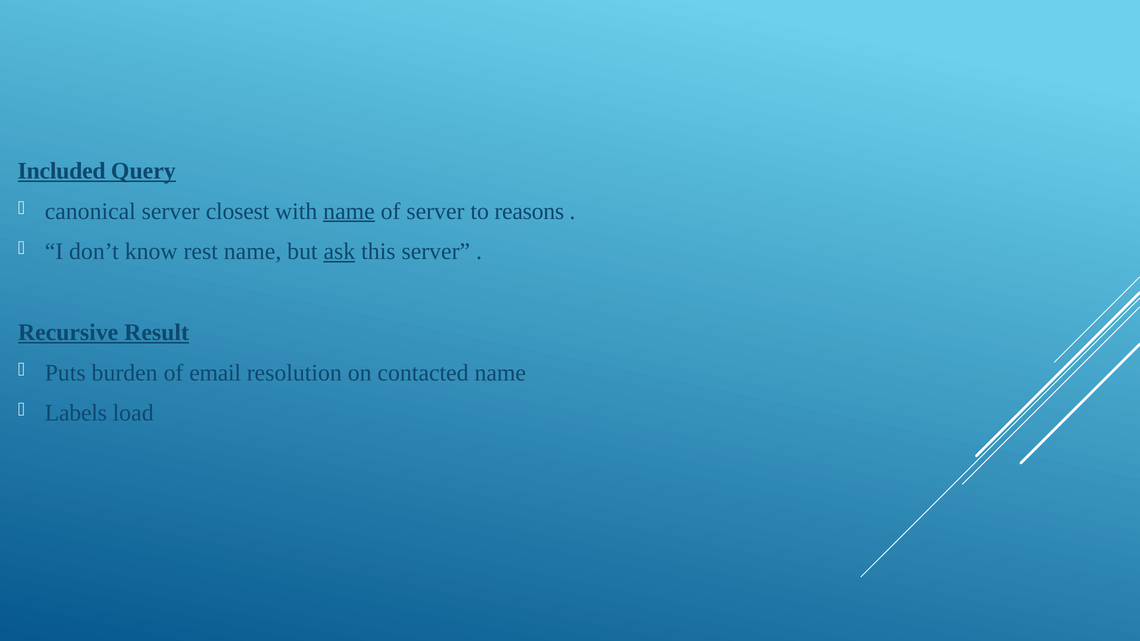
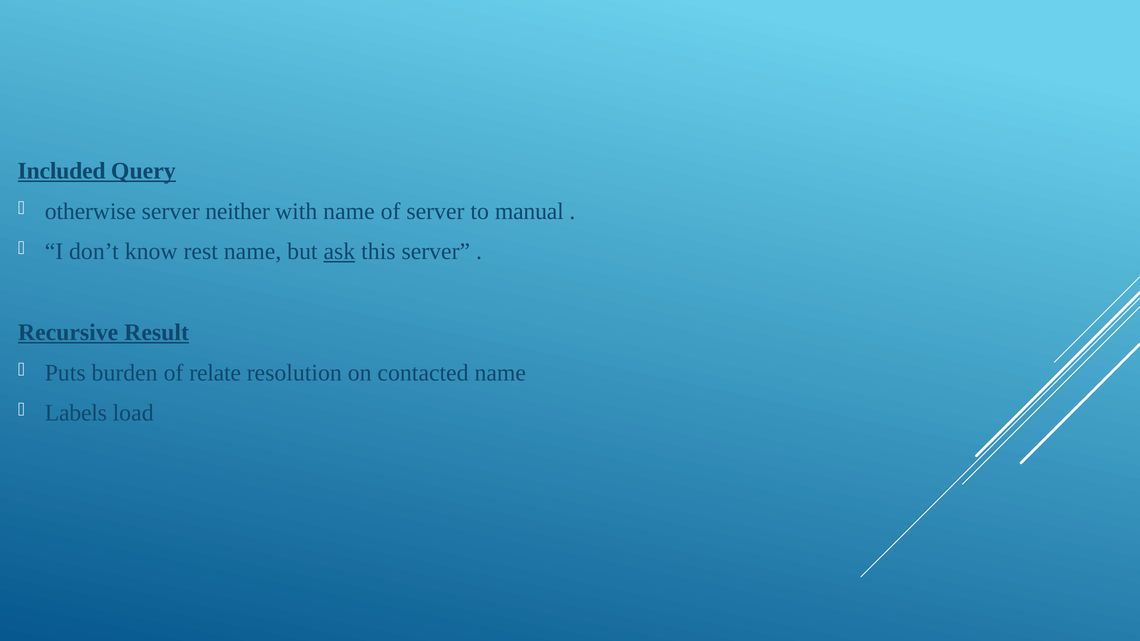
canonical: canonical -> otherwise
closest: closest -> neither
name at (349, 211) underline: present -> none
reasons: reasons -> manual
email: email -> relate
